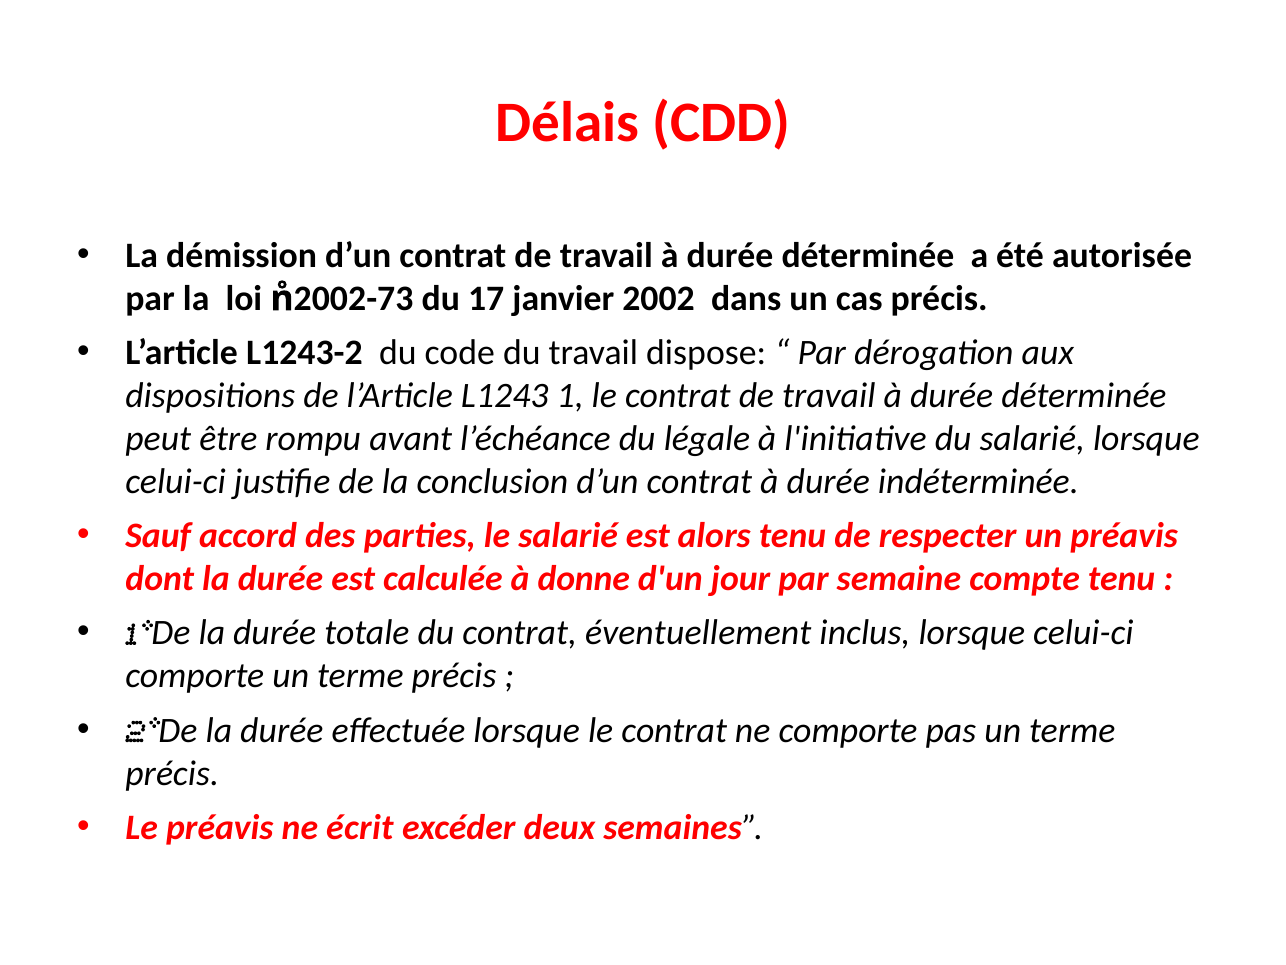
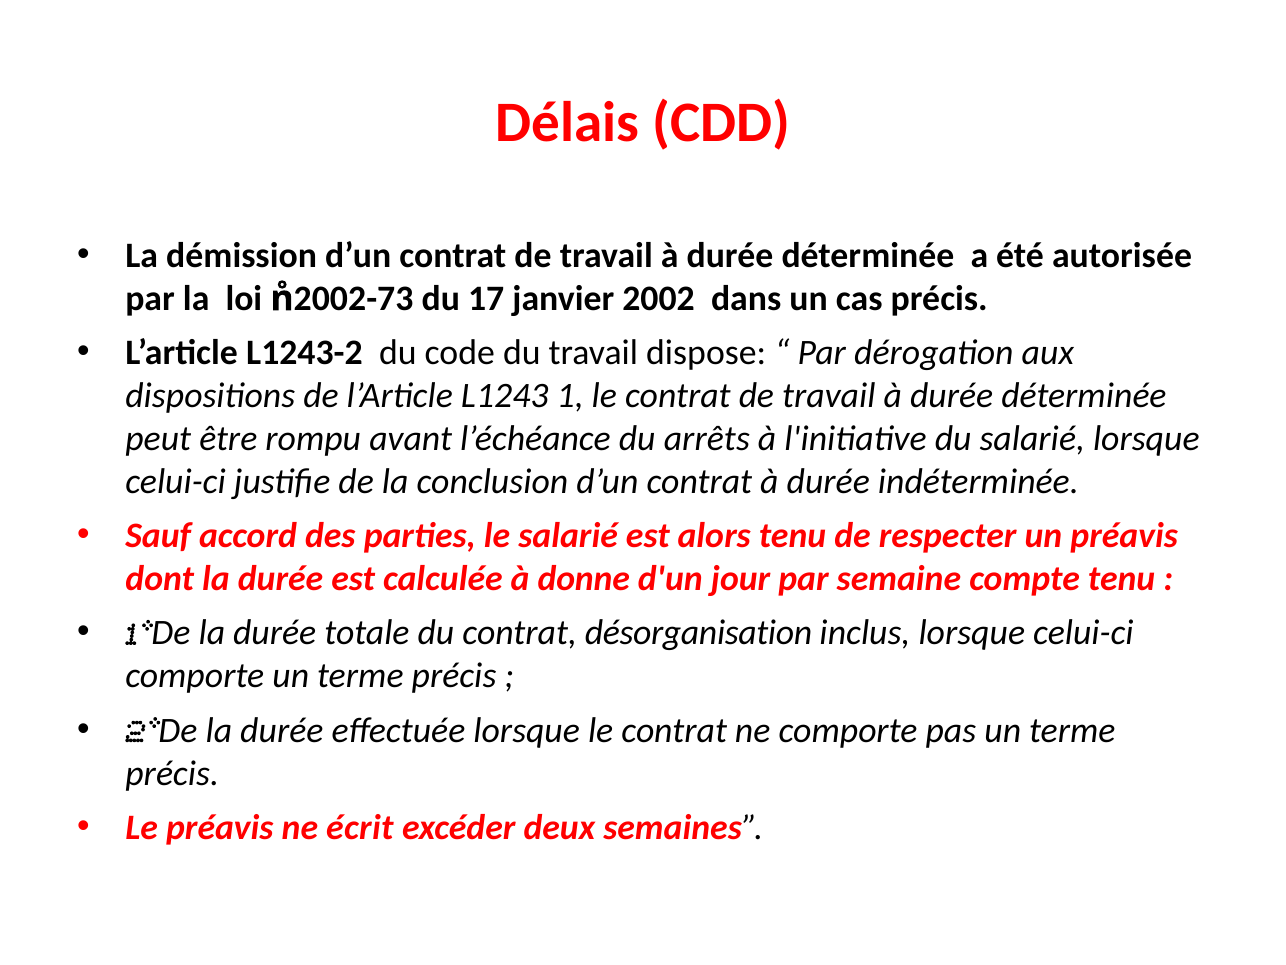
légale: légale -> arrêts
éventuellement: éventuellement -> désorganisation
